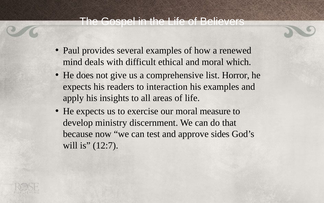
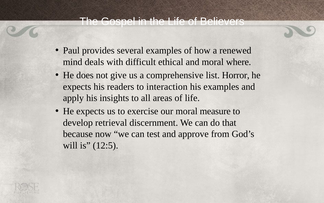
which: which -> where
ministry: ministry -> retrieval
sides: sides -> from
12:7: 12:7 -> 12:5
